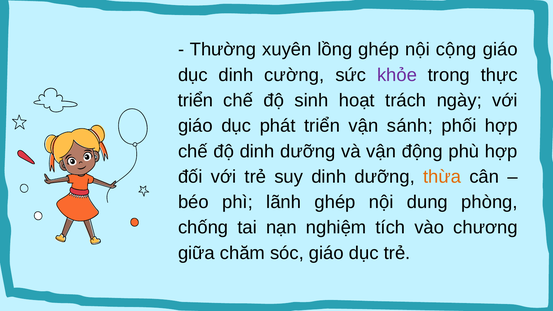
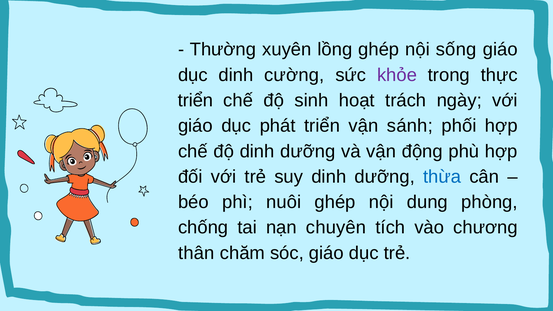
cộng: cộng -> sống
thừa colour: orange -> blue
lãnh: lãnh -> nuôi
nghiệm: nghiệm -> chuyên
giữa: giữa -> thân
